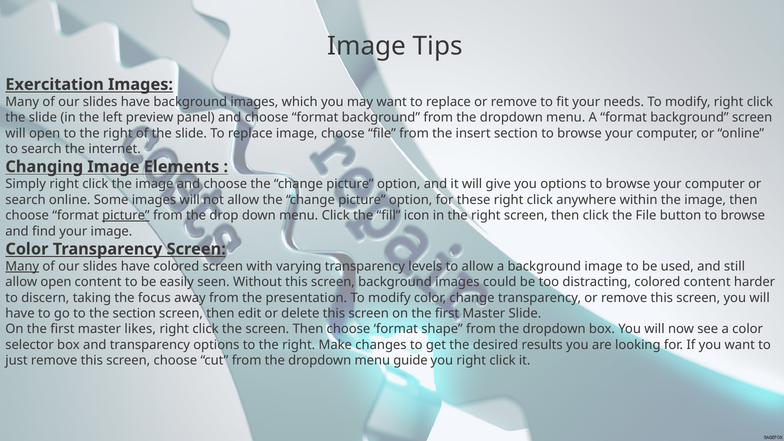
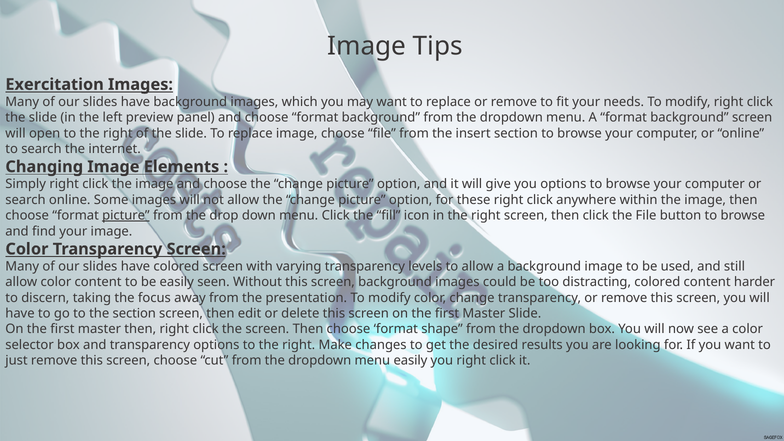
Many at (22, 266) underline: present -> none
allow open: open -> color
master likes: likes -> then
menu guide: guide -> easily
